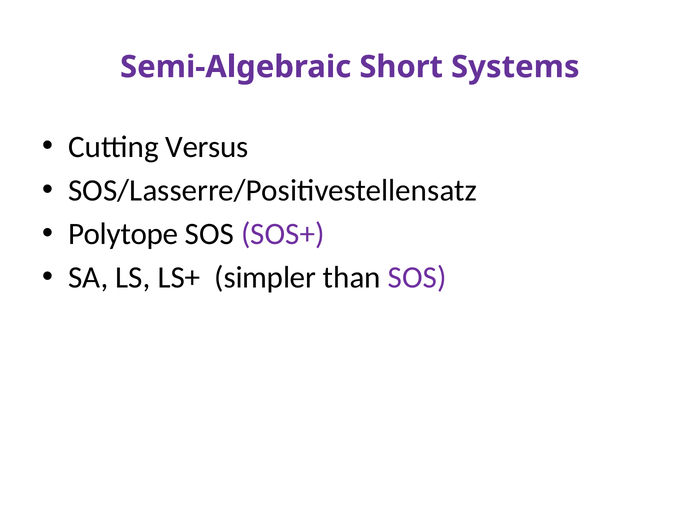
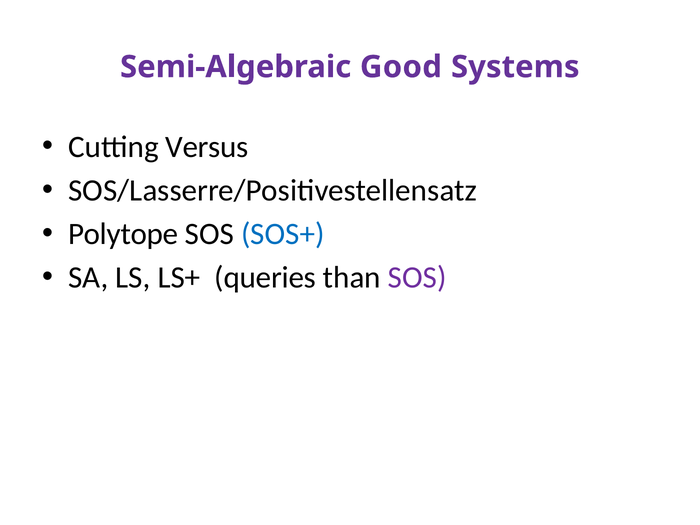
Short: Short -> Good
SOS+ colour: purple -> blue
simpler: simpler -> queries
